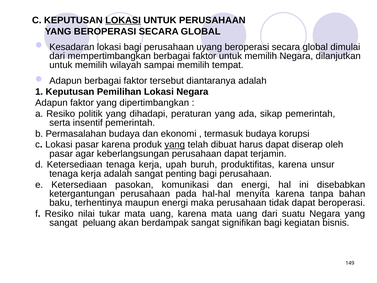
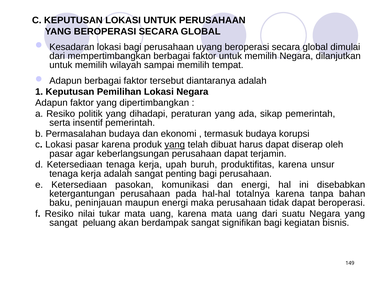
LOKASI at (123, 20) underline: present -> none
menyita: menyita -> totalnya
terhentinya: terhentinya -> peninjauan
